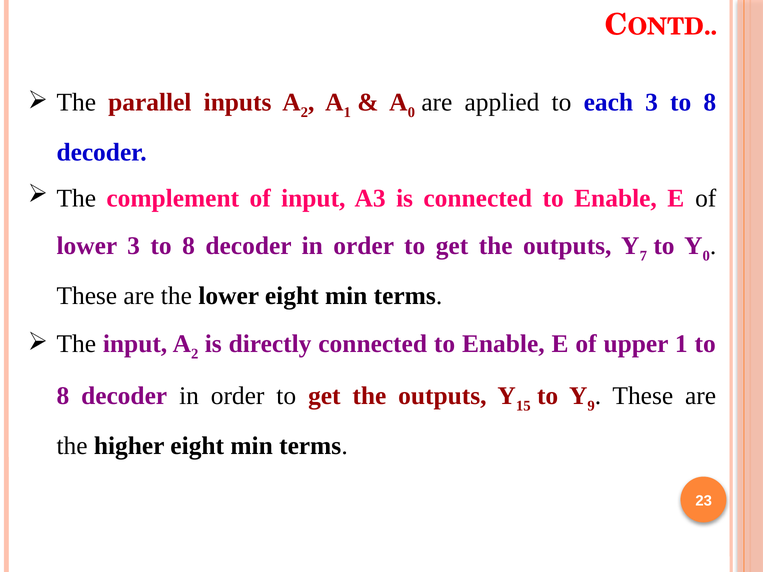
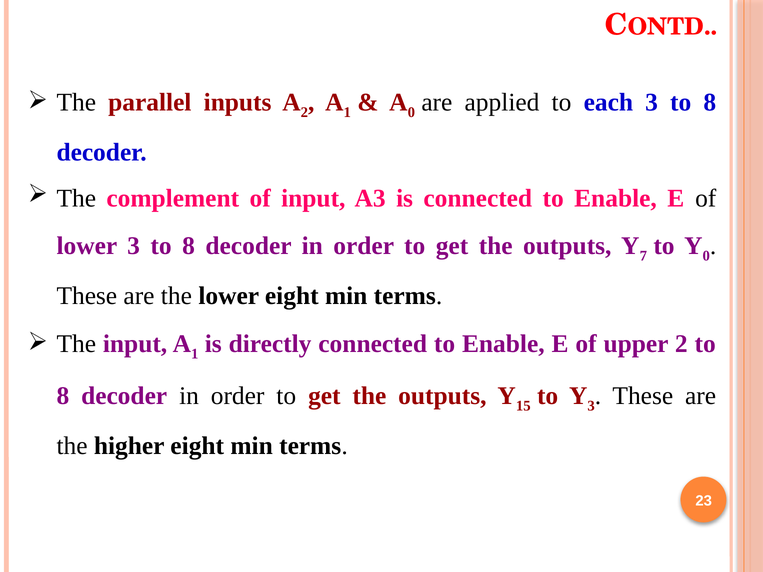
2 at (195, 354): 2 -> 1
upper 1: 1 -> 2
9 at (591, 406): 9 -> 3
